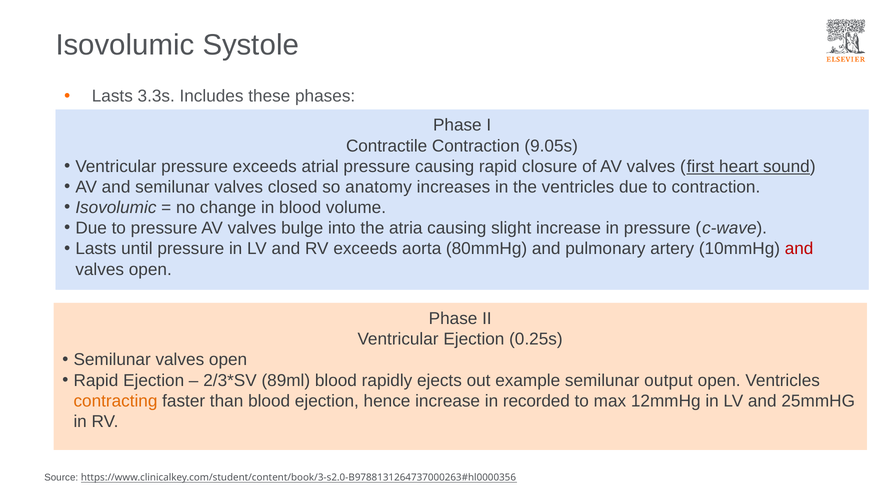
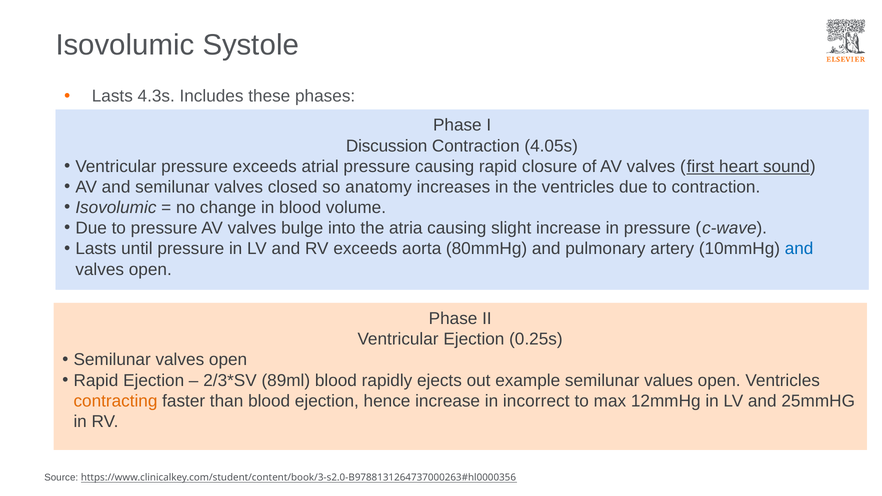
3.3s: 3.3s -> 4.3s
Contractile: Contractile -> Discussion
9.05s: 9.05s -> 4.05s
and at (799, 249) colour: red -> blue
output: output -> values
recorded: recorded -> incorrect
